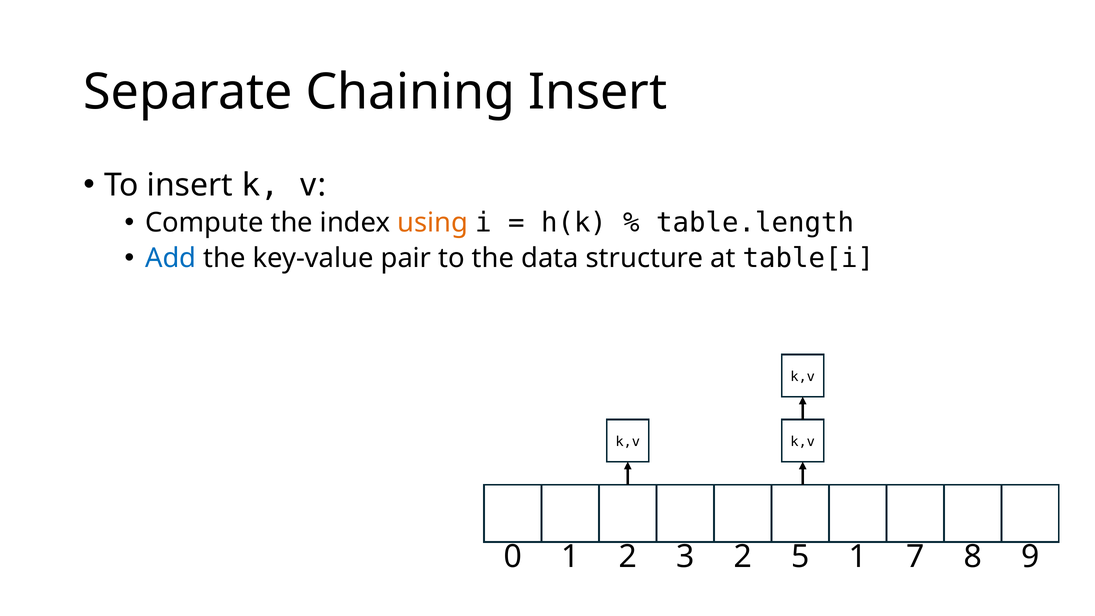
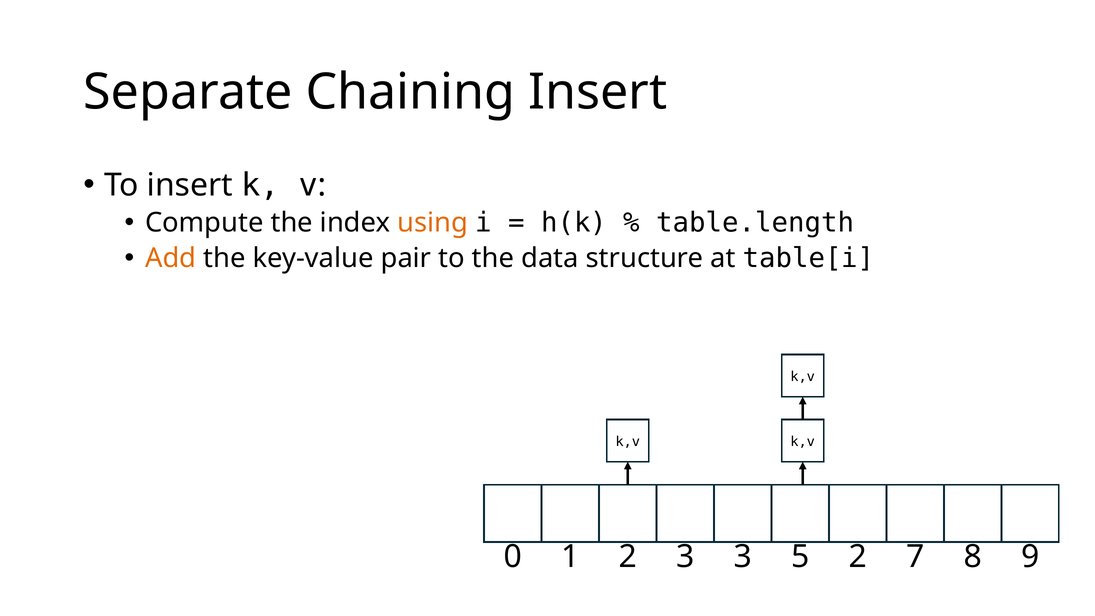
Add colour: blue -> orange
3 2: 2 -> 3
5 1: 1 -> 2
